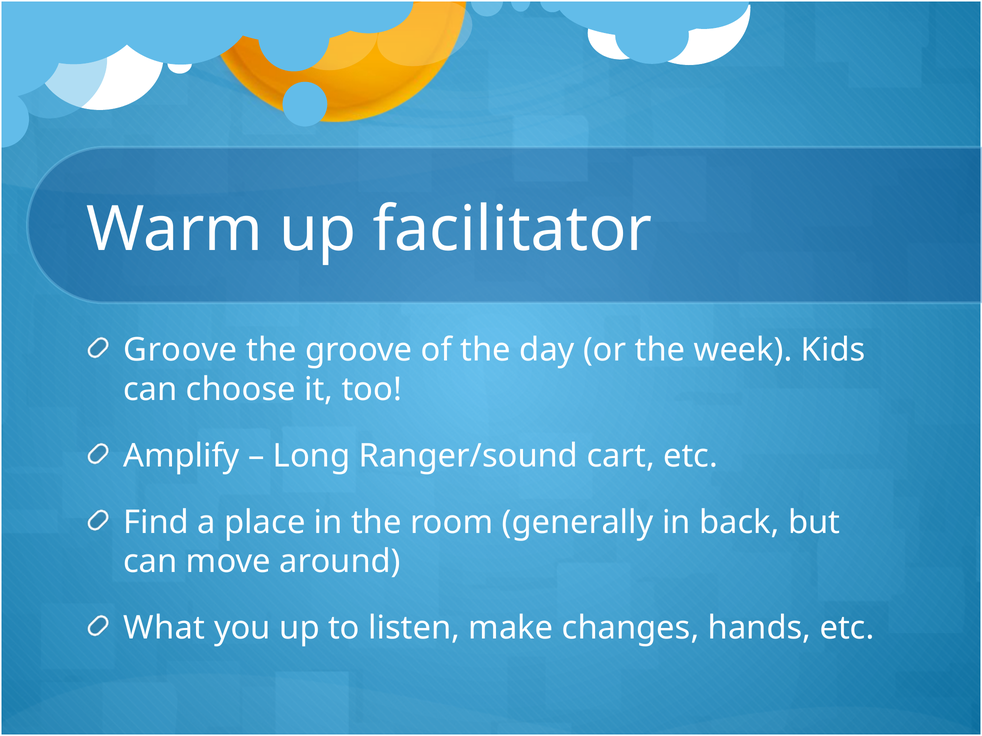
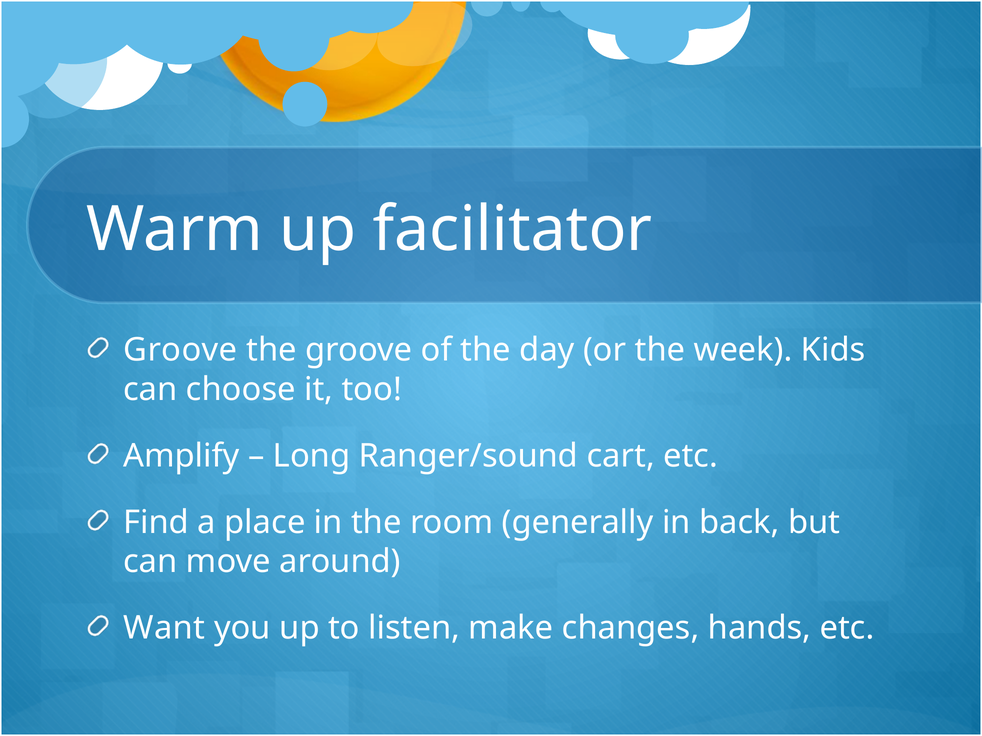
What: What -> Want
